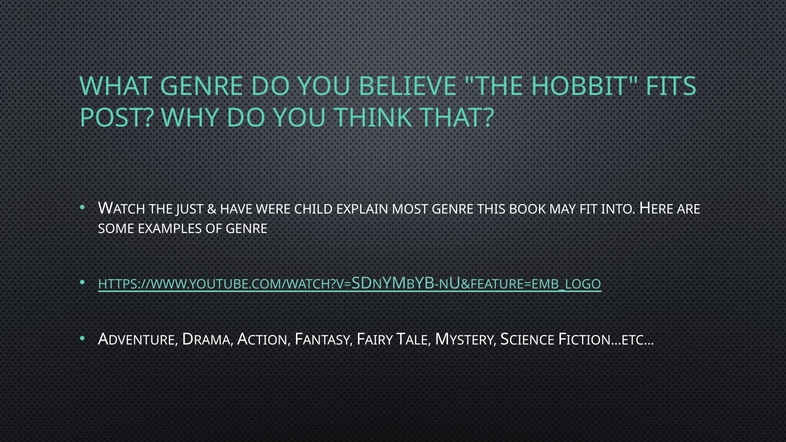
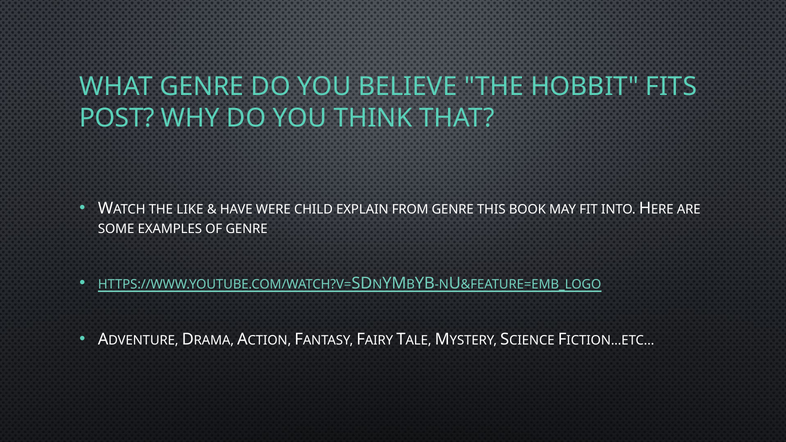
JUST: JUST -> LIKE
MOST: MOST -> FROM
